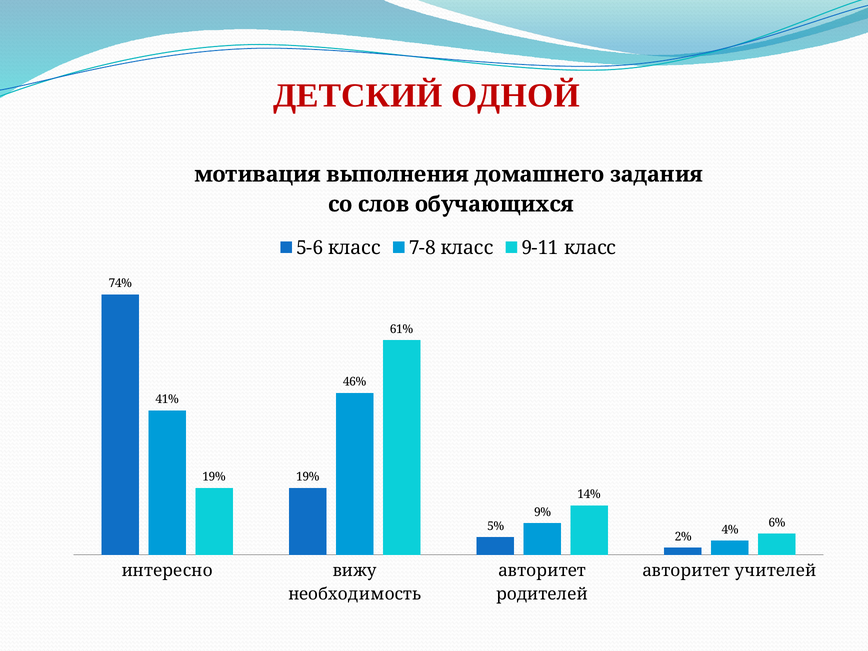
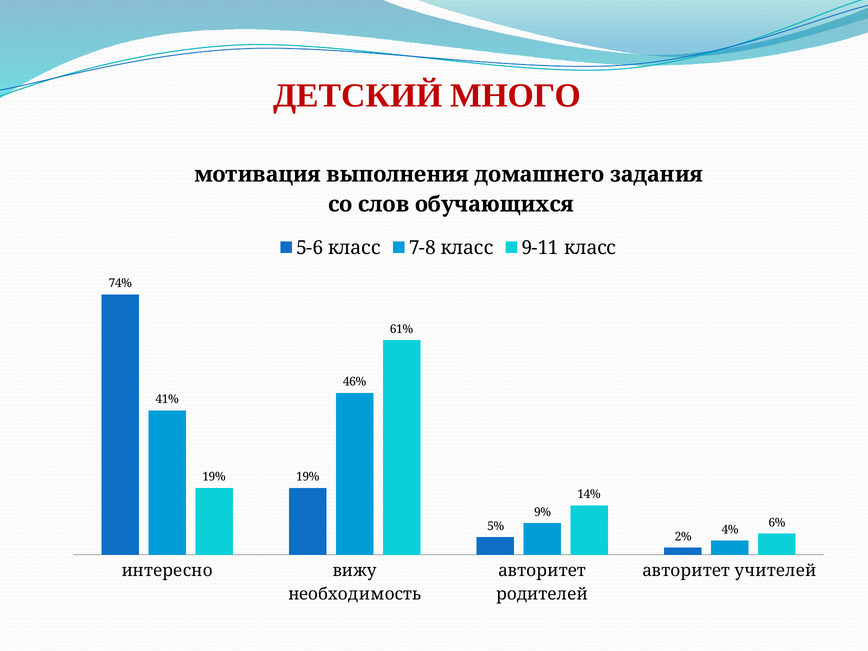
ОДНОЙ: ОДНОЙ -> МНОГО
